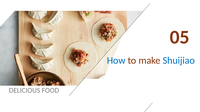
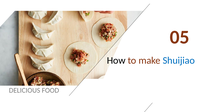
How colour: blue -> black
